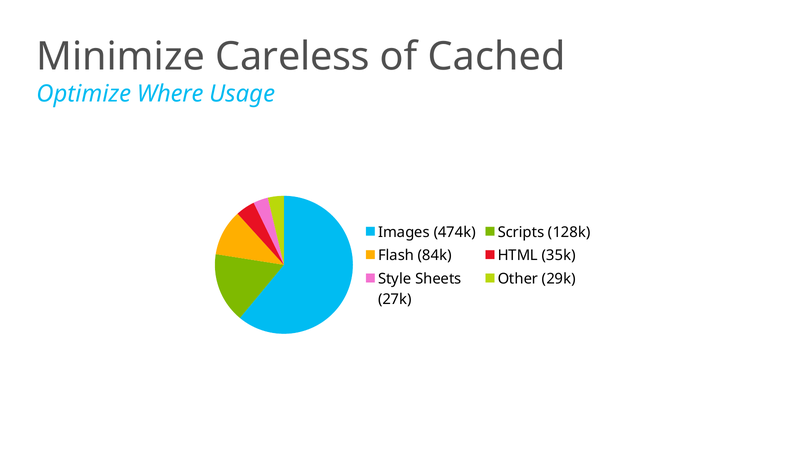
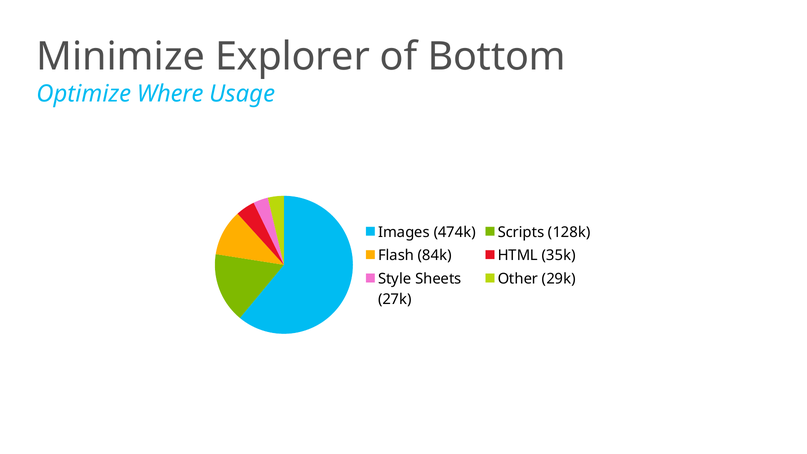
Careless: Careless -> Explorer
Cached: Cached -> Bottom
